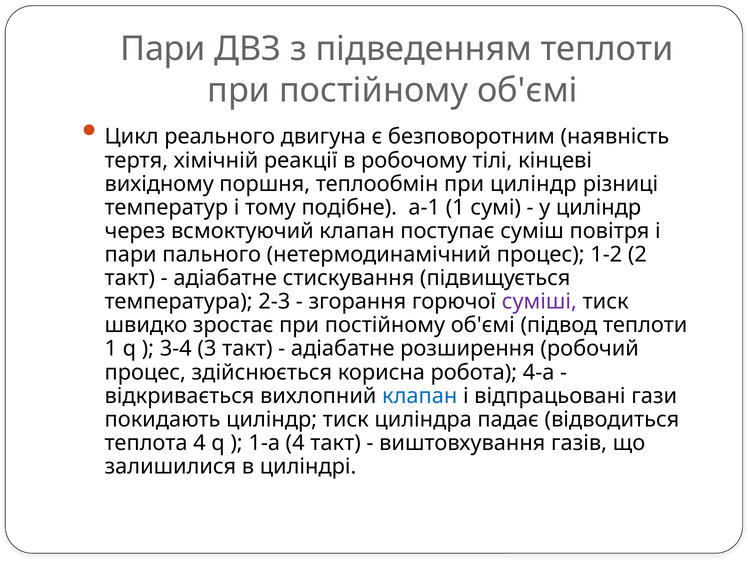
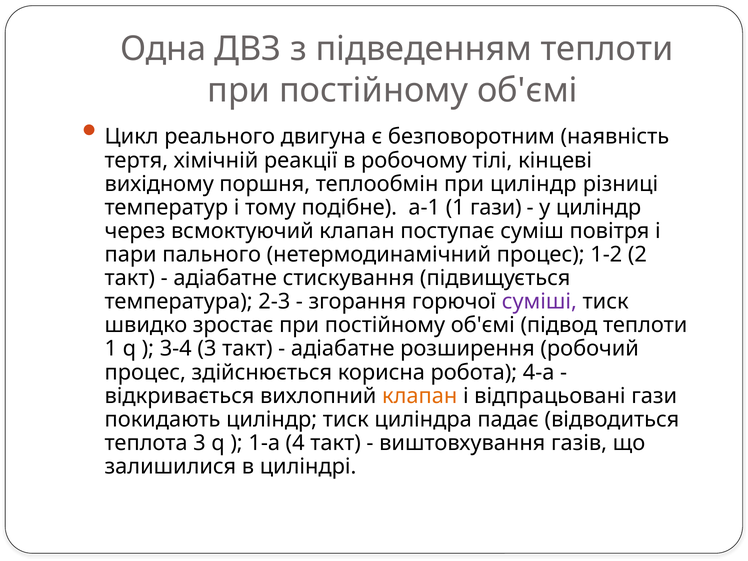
Пари at (163, 49): Пари -> Одна
1 сумі: сумі -> гази
клапан at (420, 396) colour: blue -> orange
теплота 4: 4 -> 3
